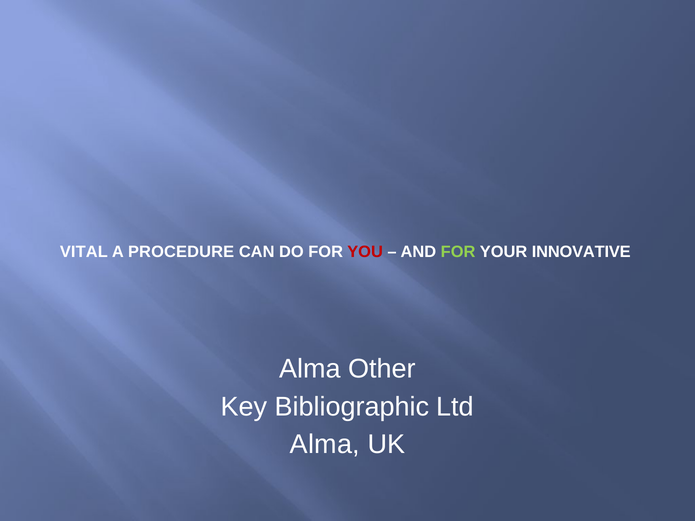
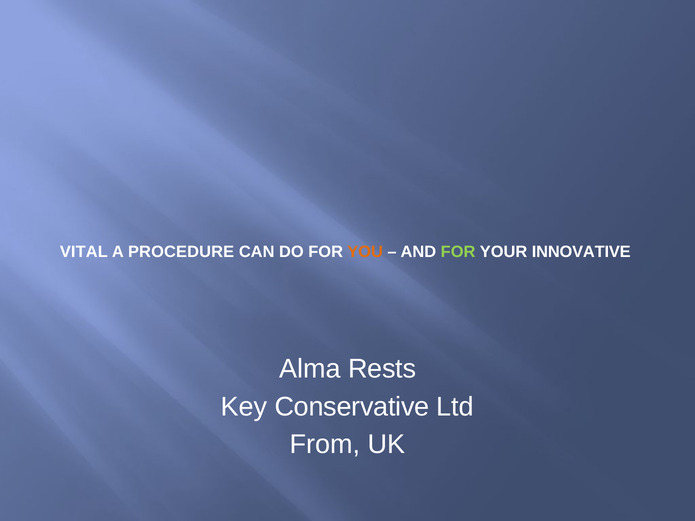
YOU colour: red -> orange
Other: Other -> Rests
Bibliographic: Bibliographic -> Conservative
Alma at (325, 445): Alma -> From
